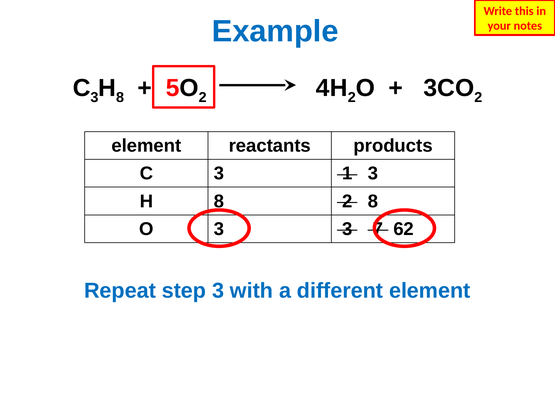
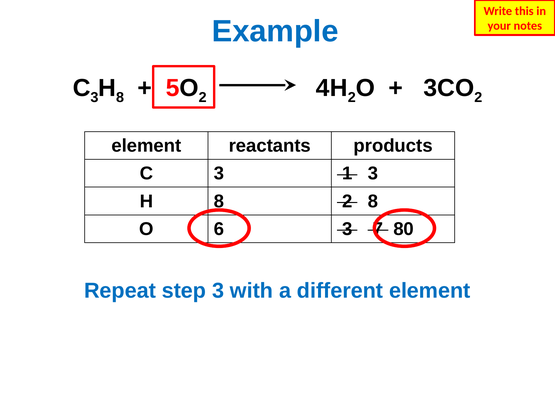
O 3: 3 -> 6
62: 62 -> 80
